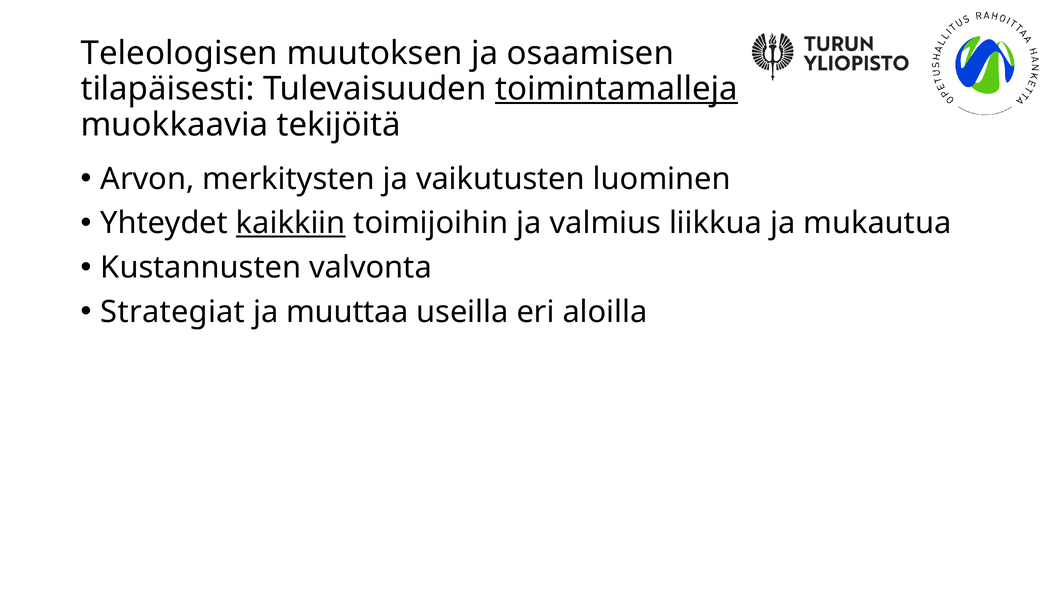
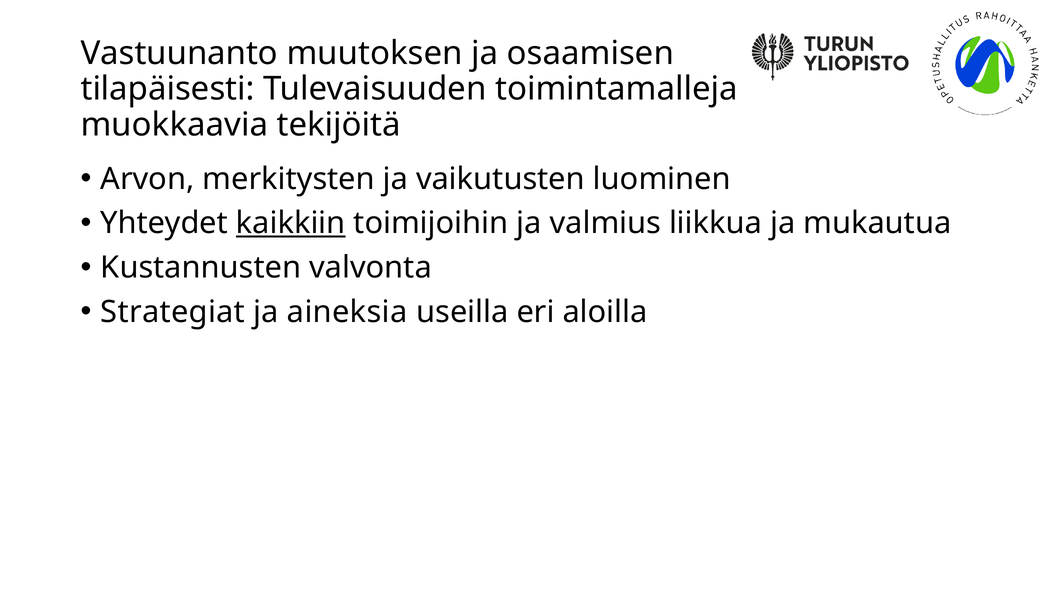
Teleologisen: Teleologisen -> Vastuunanto
toimintamalleja underline: present -> none
muuttaa: muuttaa -> aineksia
